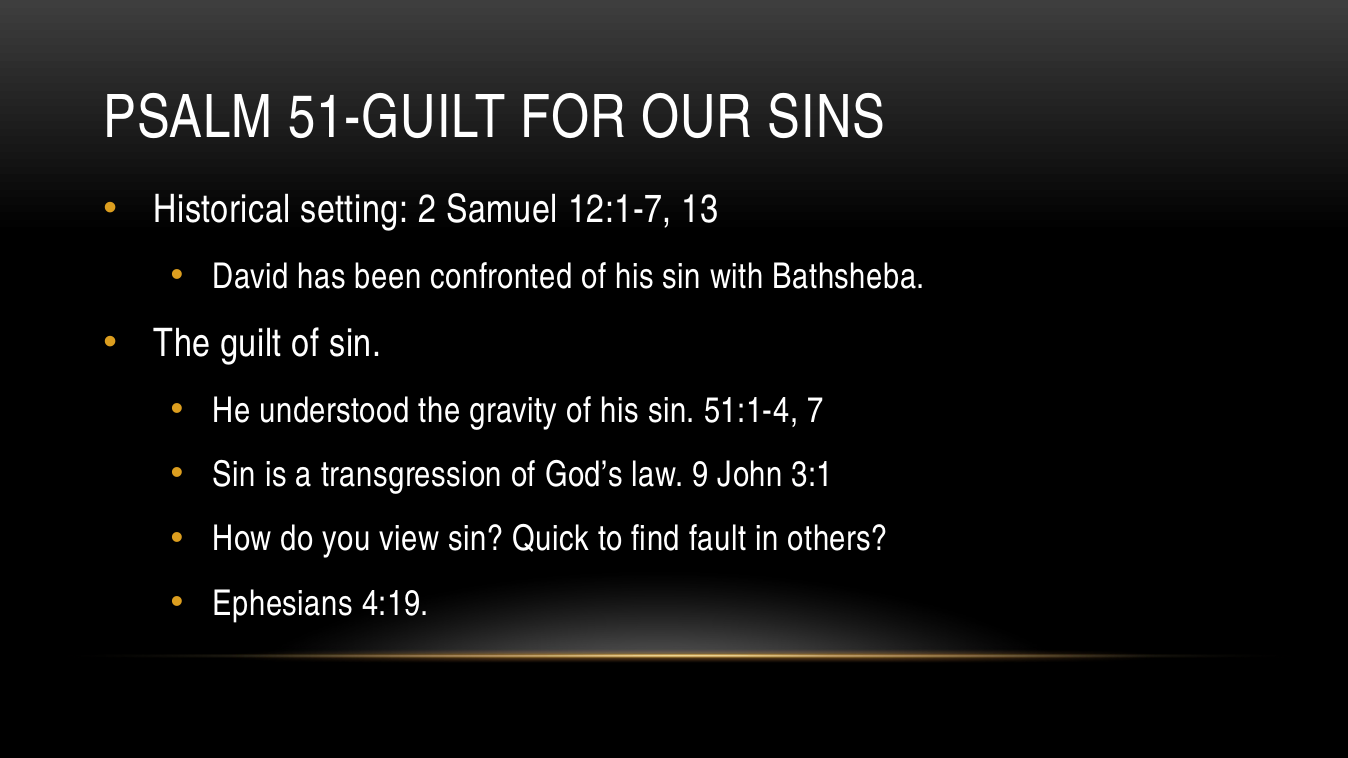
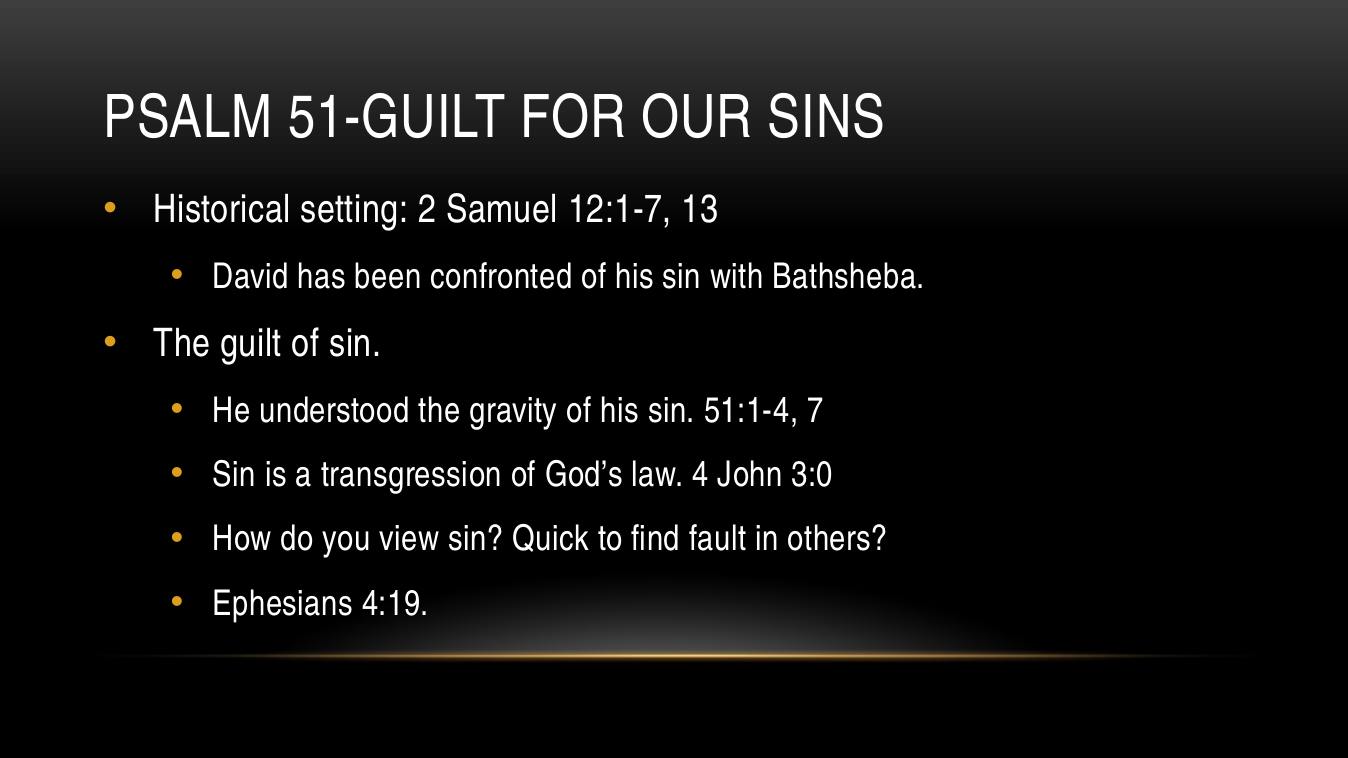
9: 9 -> 4
3:1: 3:1 -> 3:0
